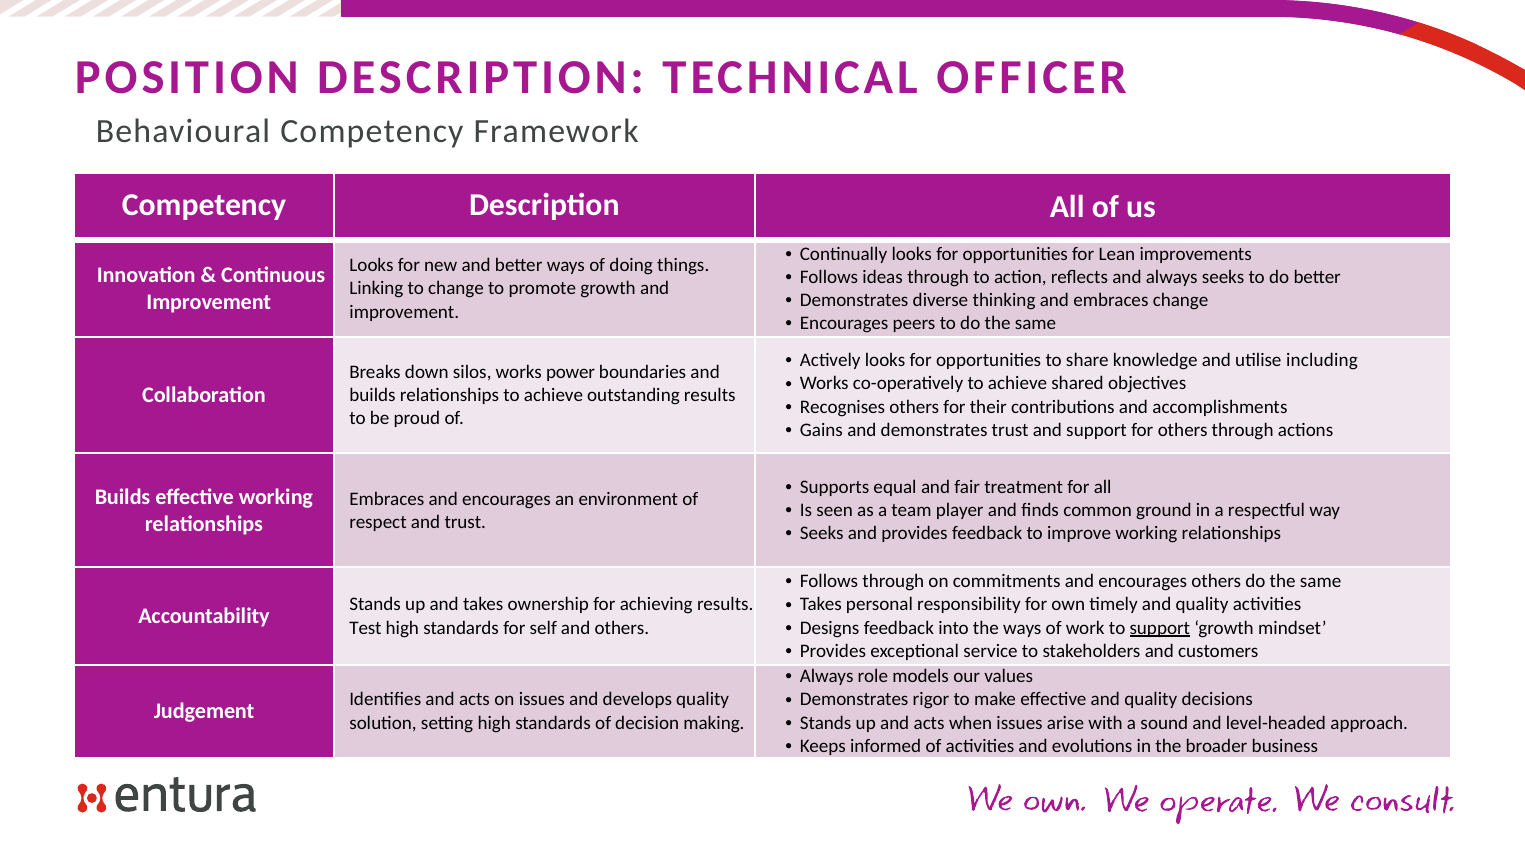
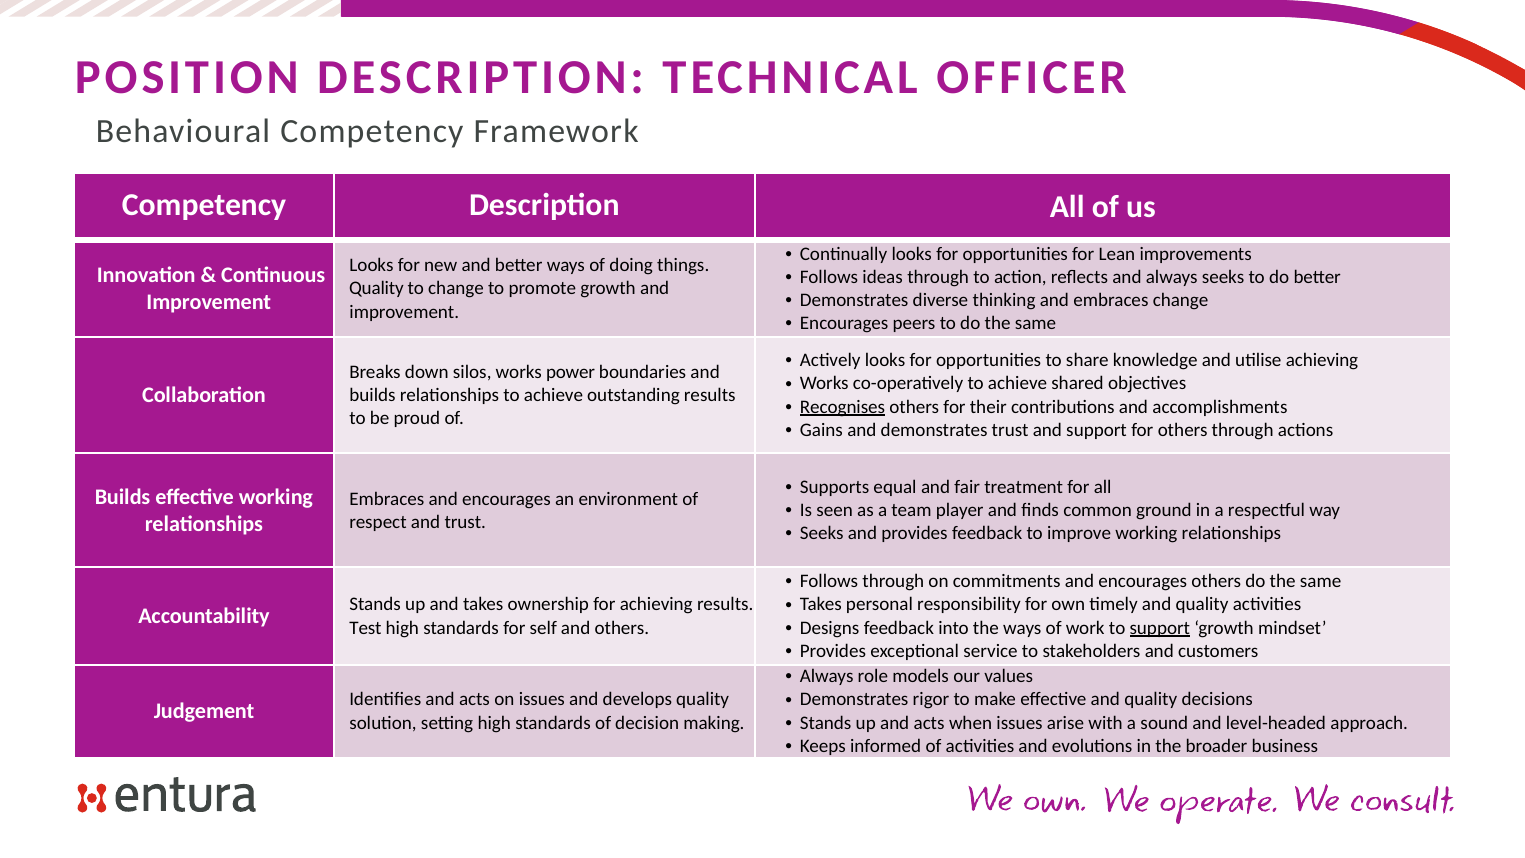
Linking at (376, 289): Linking -> Quality
utilise including: including -> achieving
Recognises underline: none -> present
